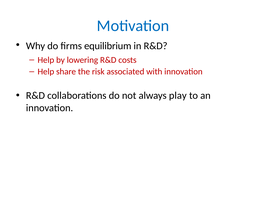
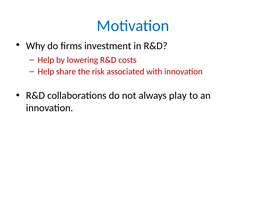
equilibrium: equilibrium -> investment
